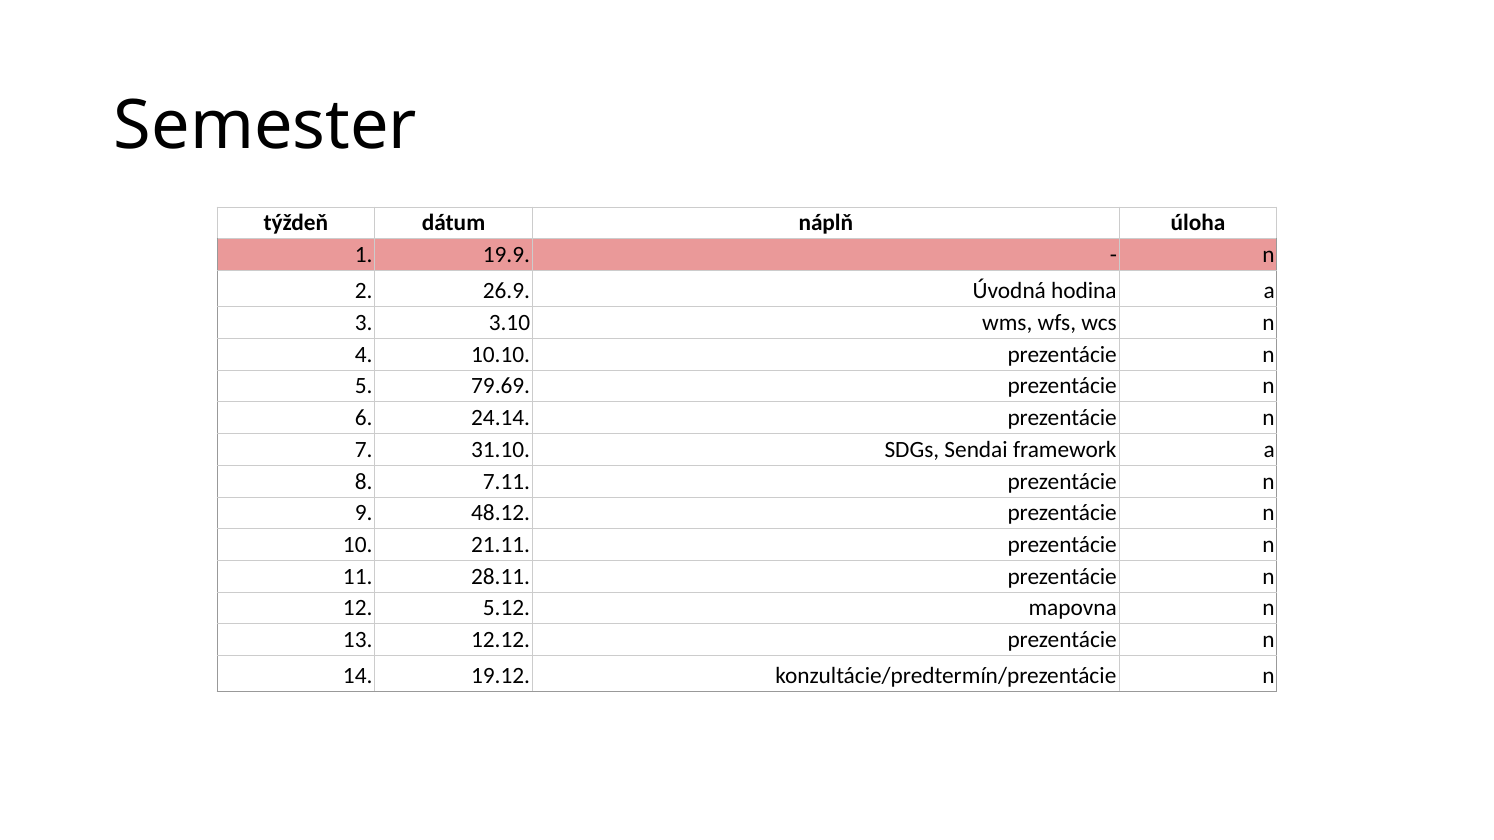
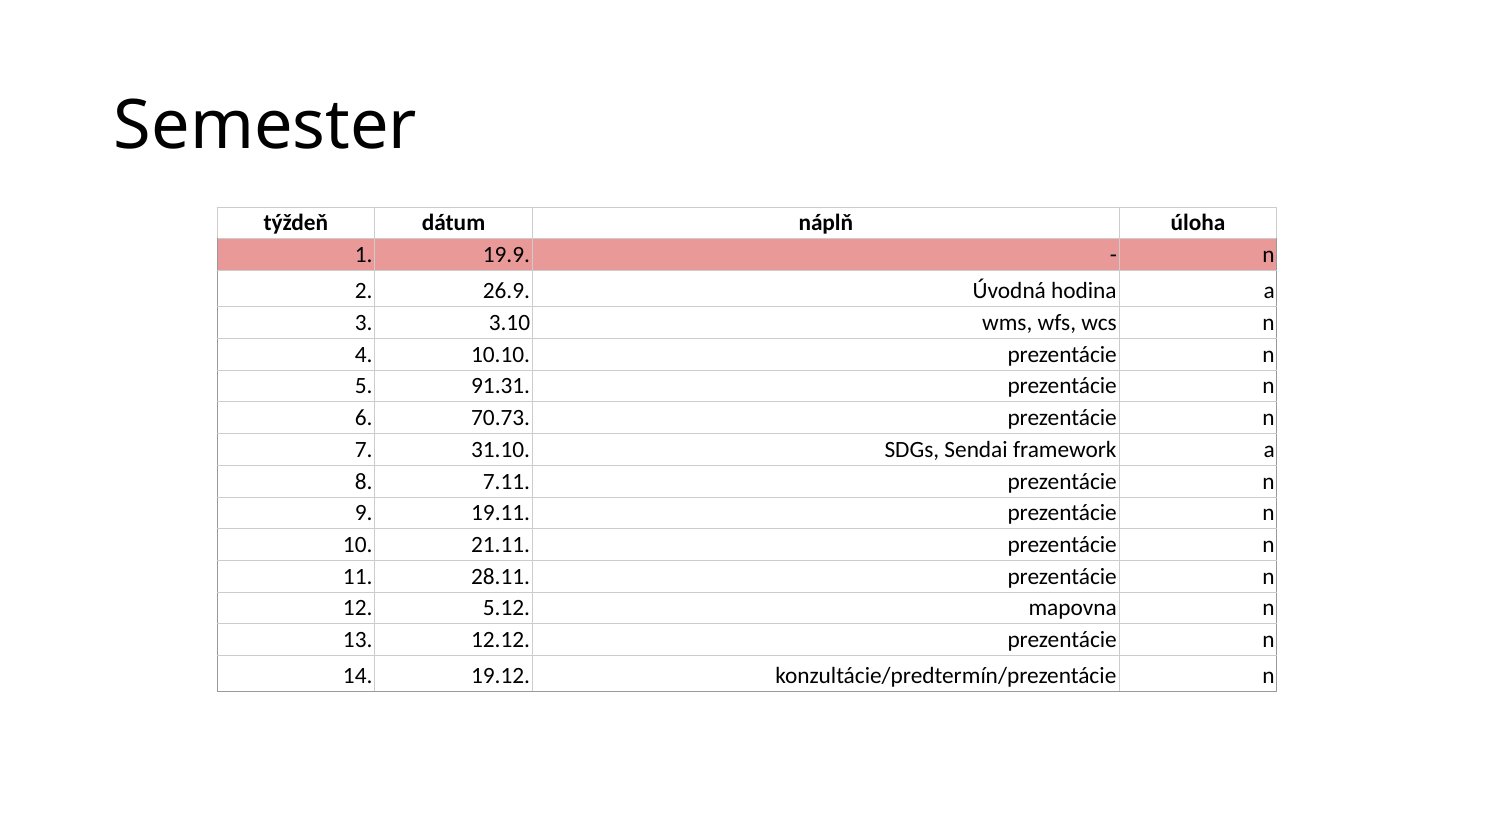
79.69: 79.69 -> 91.31
24.14: 24.14 -> 70.73
48.12: 48.12 -> 19.11
